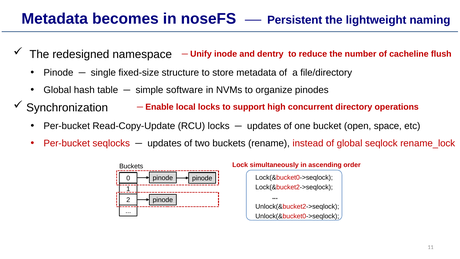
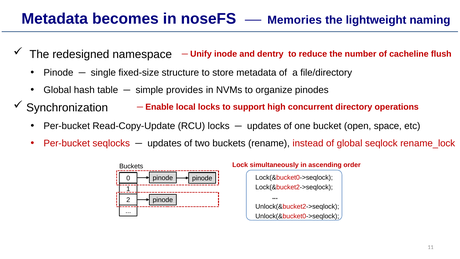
Persistent: Persistent -> Memories
software: software -> provides
